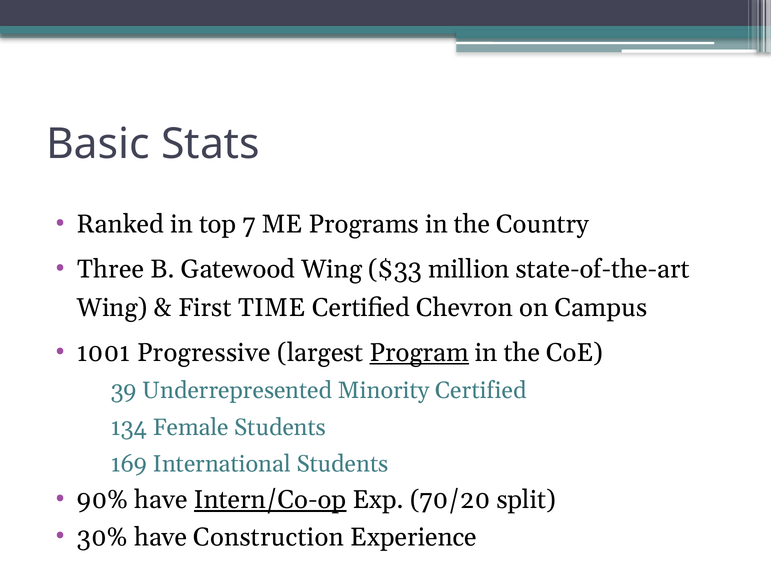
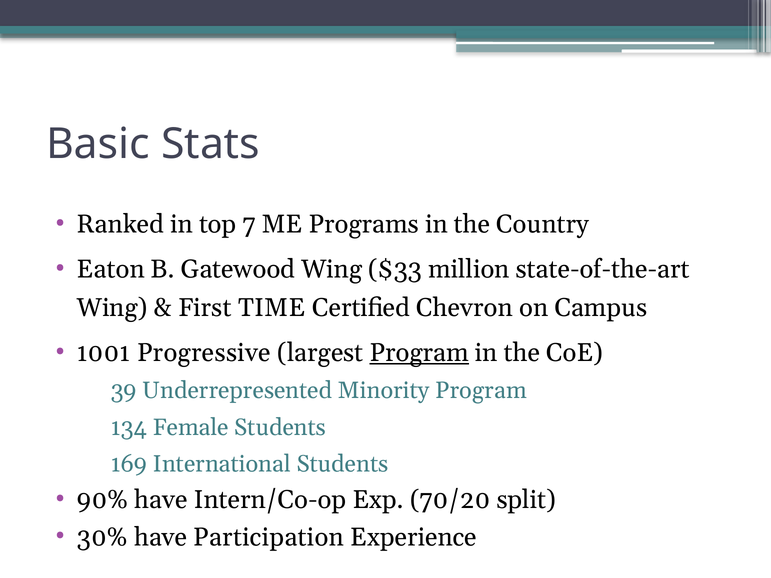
Three: Three -> Eaton
Minority Certified: Certified -> Program
Intern/Co-op underline: present -> none
Construction: Construction -> Participation
